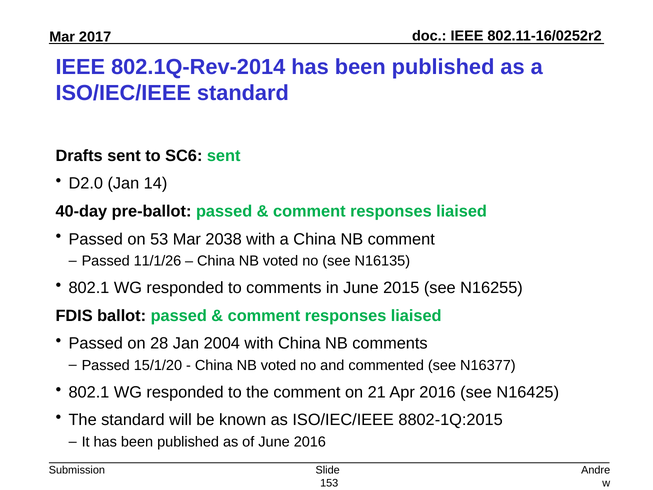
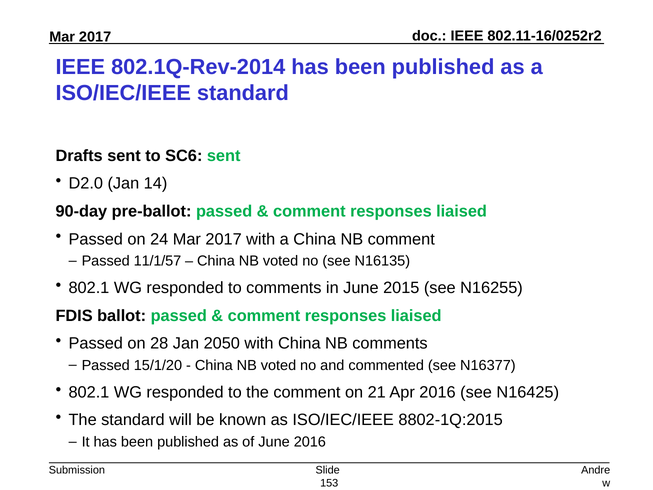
40-day: 40-day -> 90-day
53: 53 -> 24
2038 at (224, 239): 2038 -> 2017
11/1/26: 11/1/26 -> 11/1/57
2004: 2004 -> 2050
